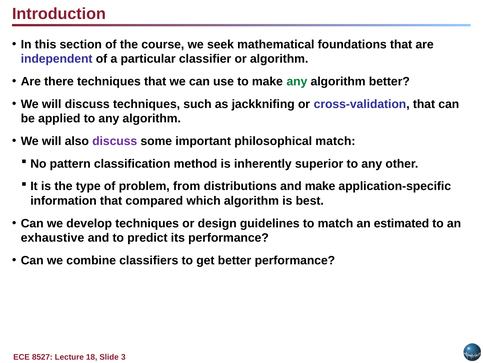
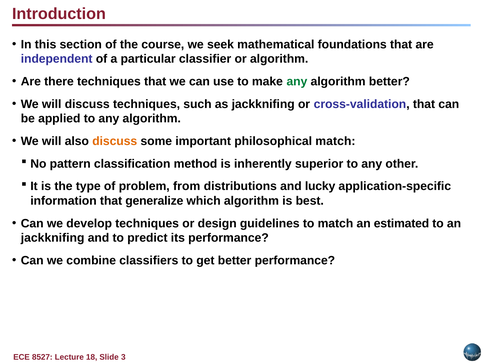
discuss at (115, 141) colour: purple -> orange
and make: make -> lucky
compared: compared -> generalize
exhaustive at (53, 237): exhaustive -> jackknifing
